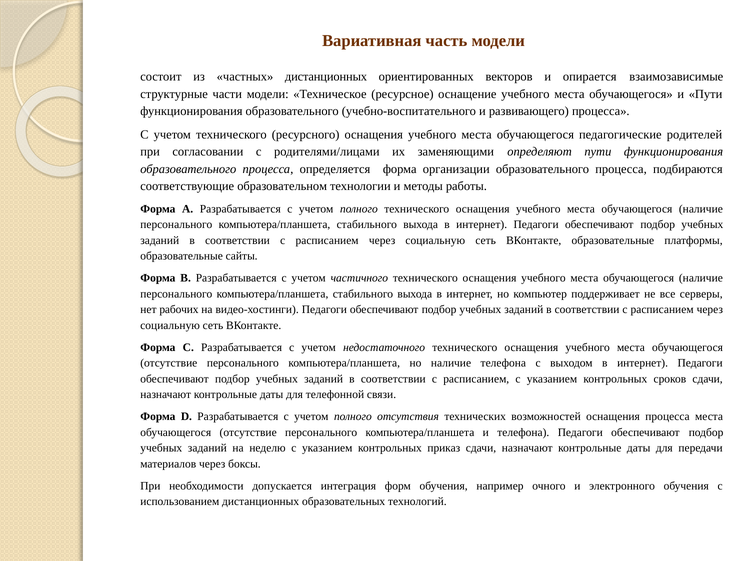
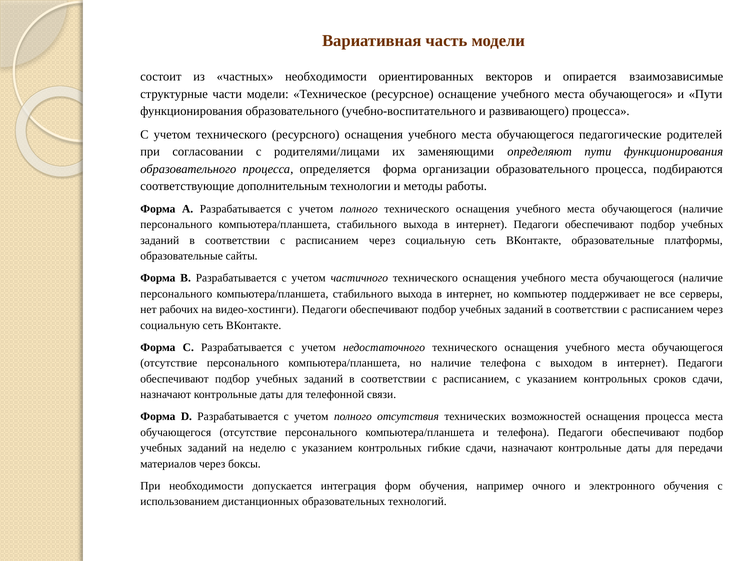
частных дистанционных: дистанционных -> необходимости
образовательном: образовательном -> дополнительным
приказ: приказ -> гибкие
